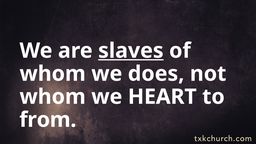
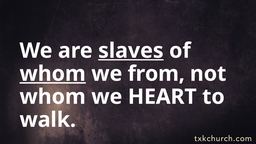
whom at (53, 74) underline: none -> present
does: does -> from
from: from -> walk
